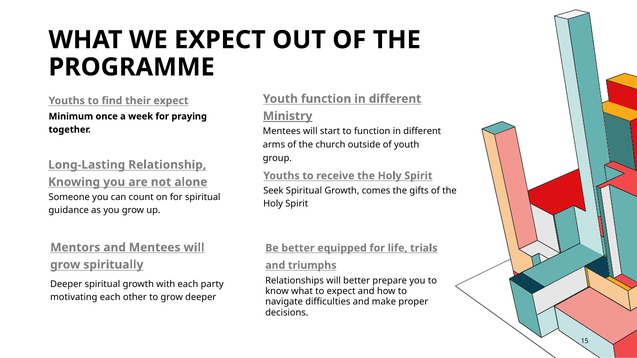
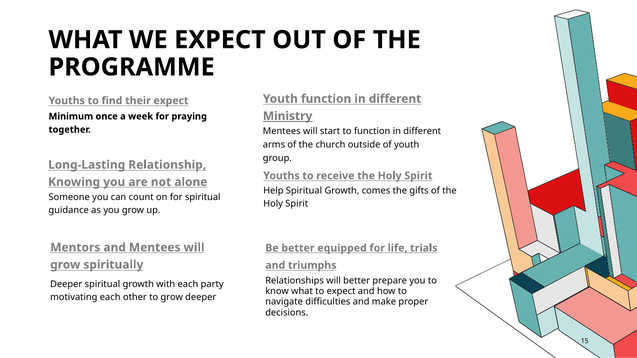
Seek: Seek -> Help
